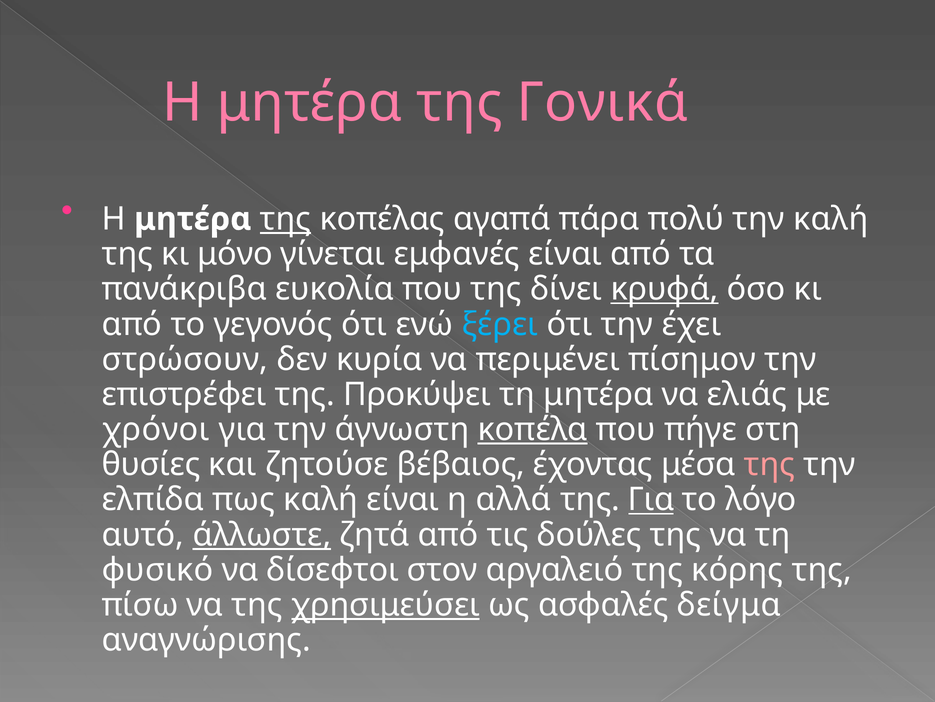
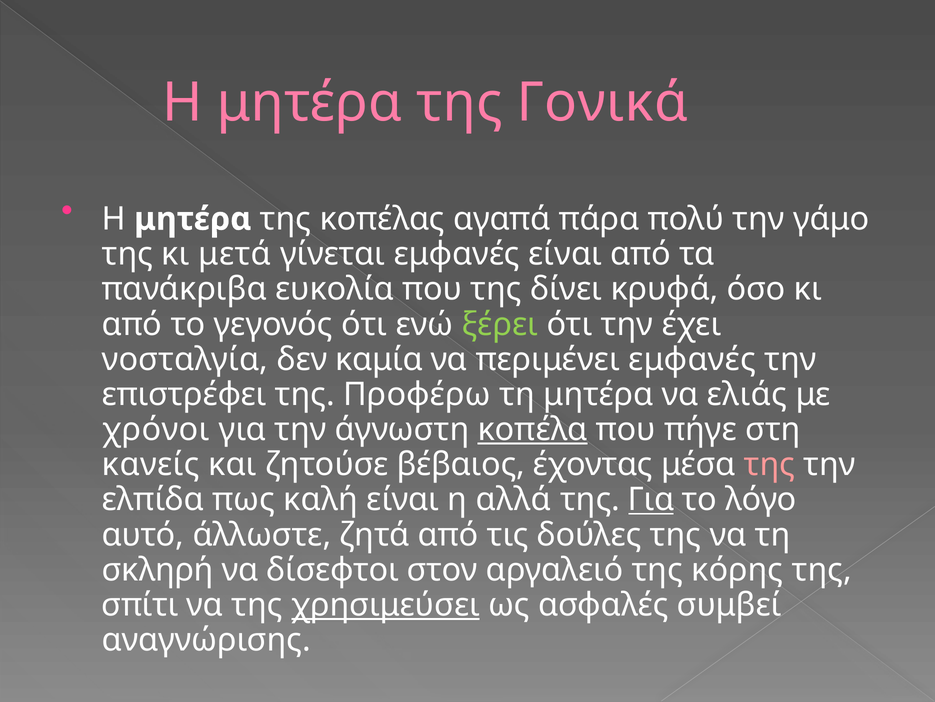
της at (286, 219) underline: present -> none
την καλή: καλή -> γάμο
μόνο: μόνο -> μετά
κρυφά underline: present -> none
ξέρει colour: light blue -> light green
στρώσουν: στρώσουν -> νοσταλγία
κυρία: κυρία -> καμία
περιμένει πίσημον: πίσημον -> εμφανές
Προκύψει: Προκύψει -> Προφέρω
θυσίες: θυσίες -> κανείς
άλλωστε underline: present -> none
φυσικό: φυσικό -> σκληρή
πίσω: πίσω -> σπίτι
δείγμα: δείγμα -> συμβεί
